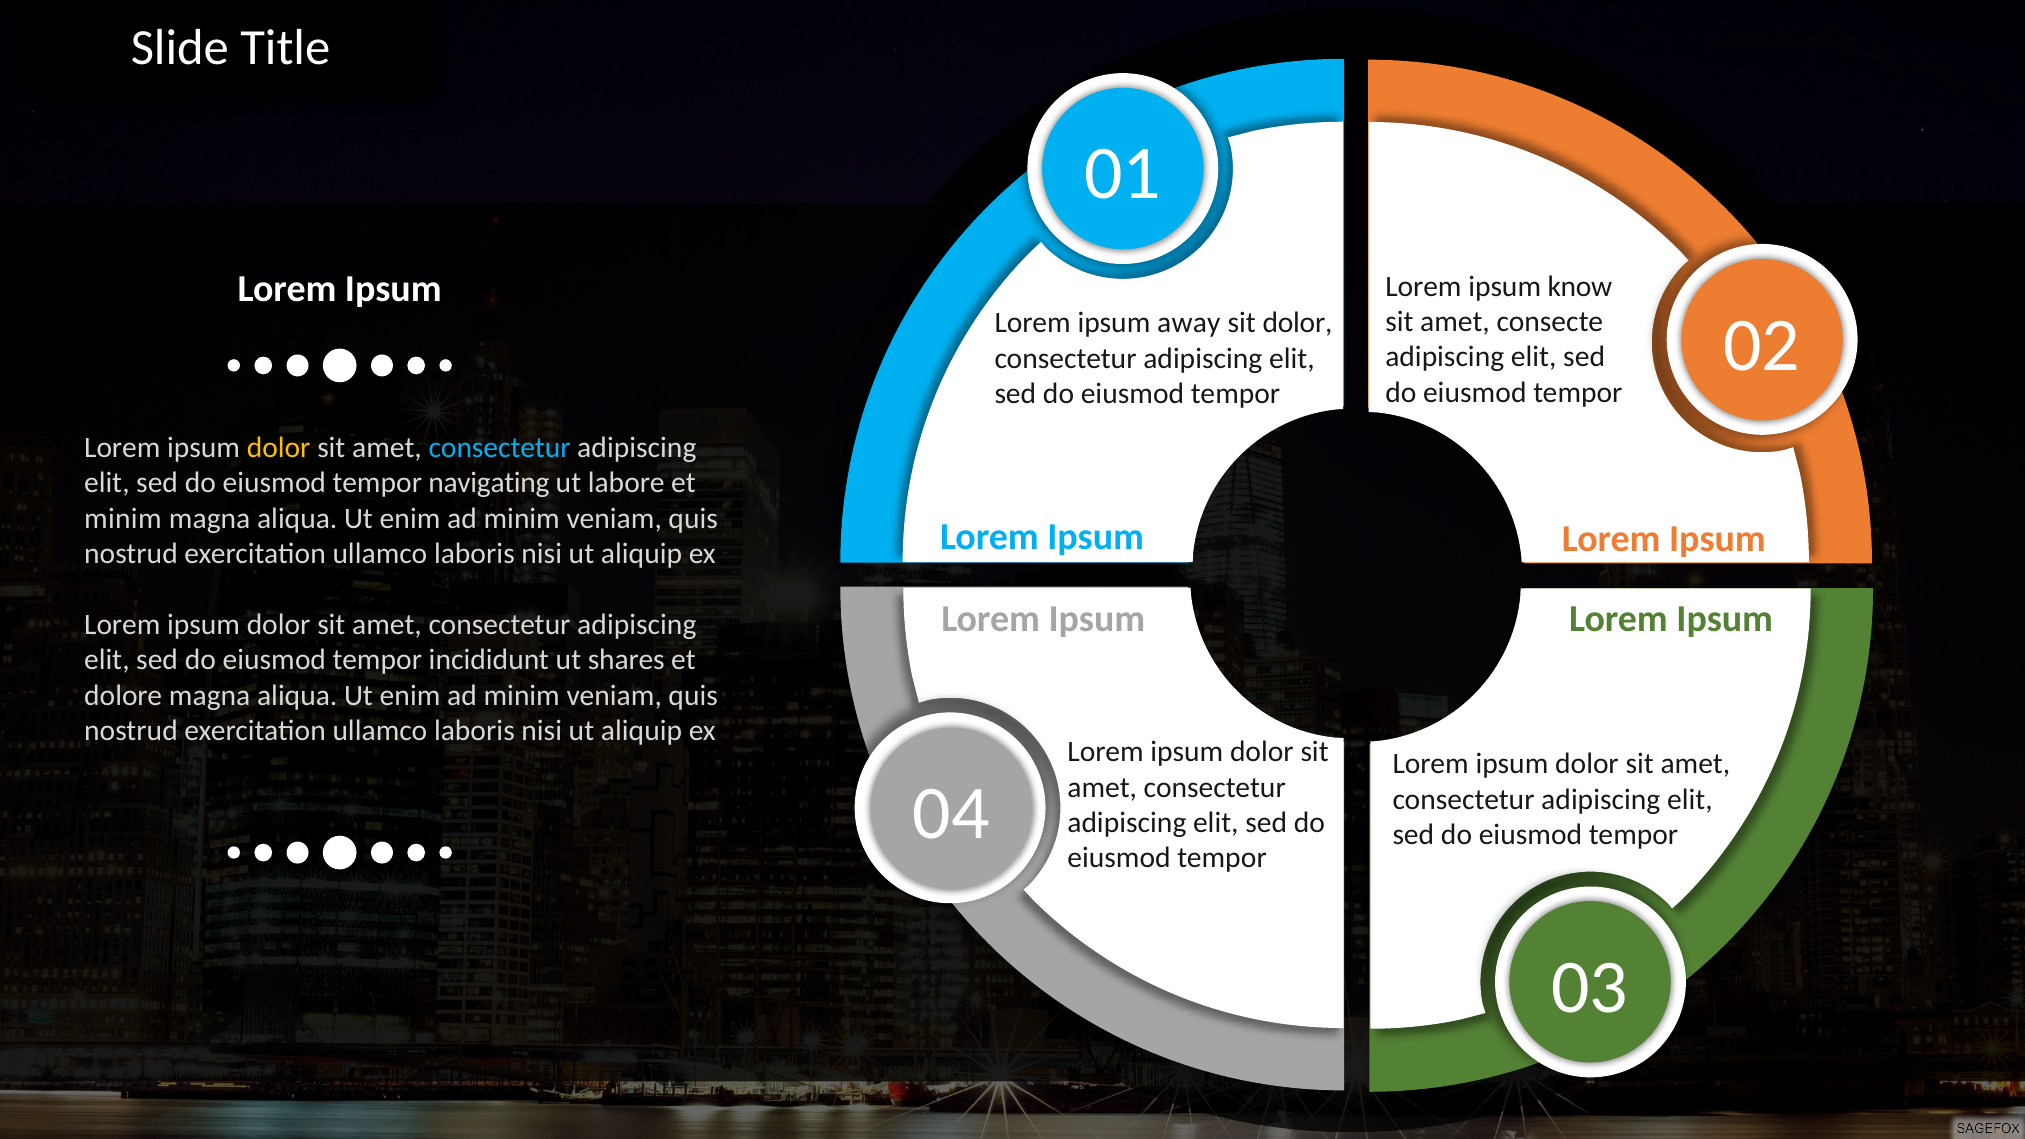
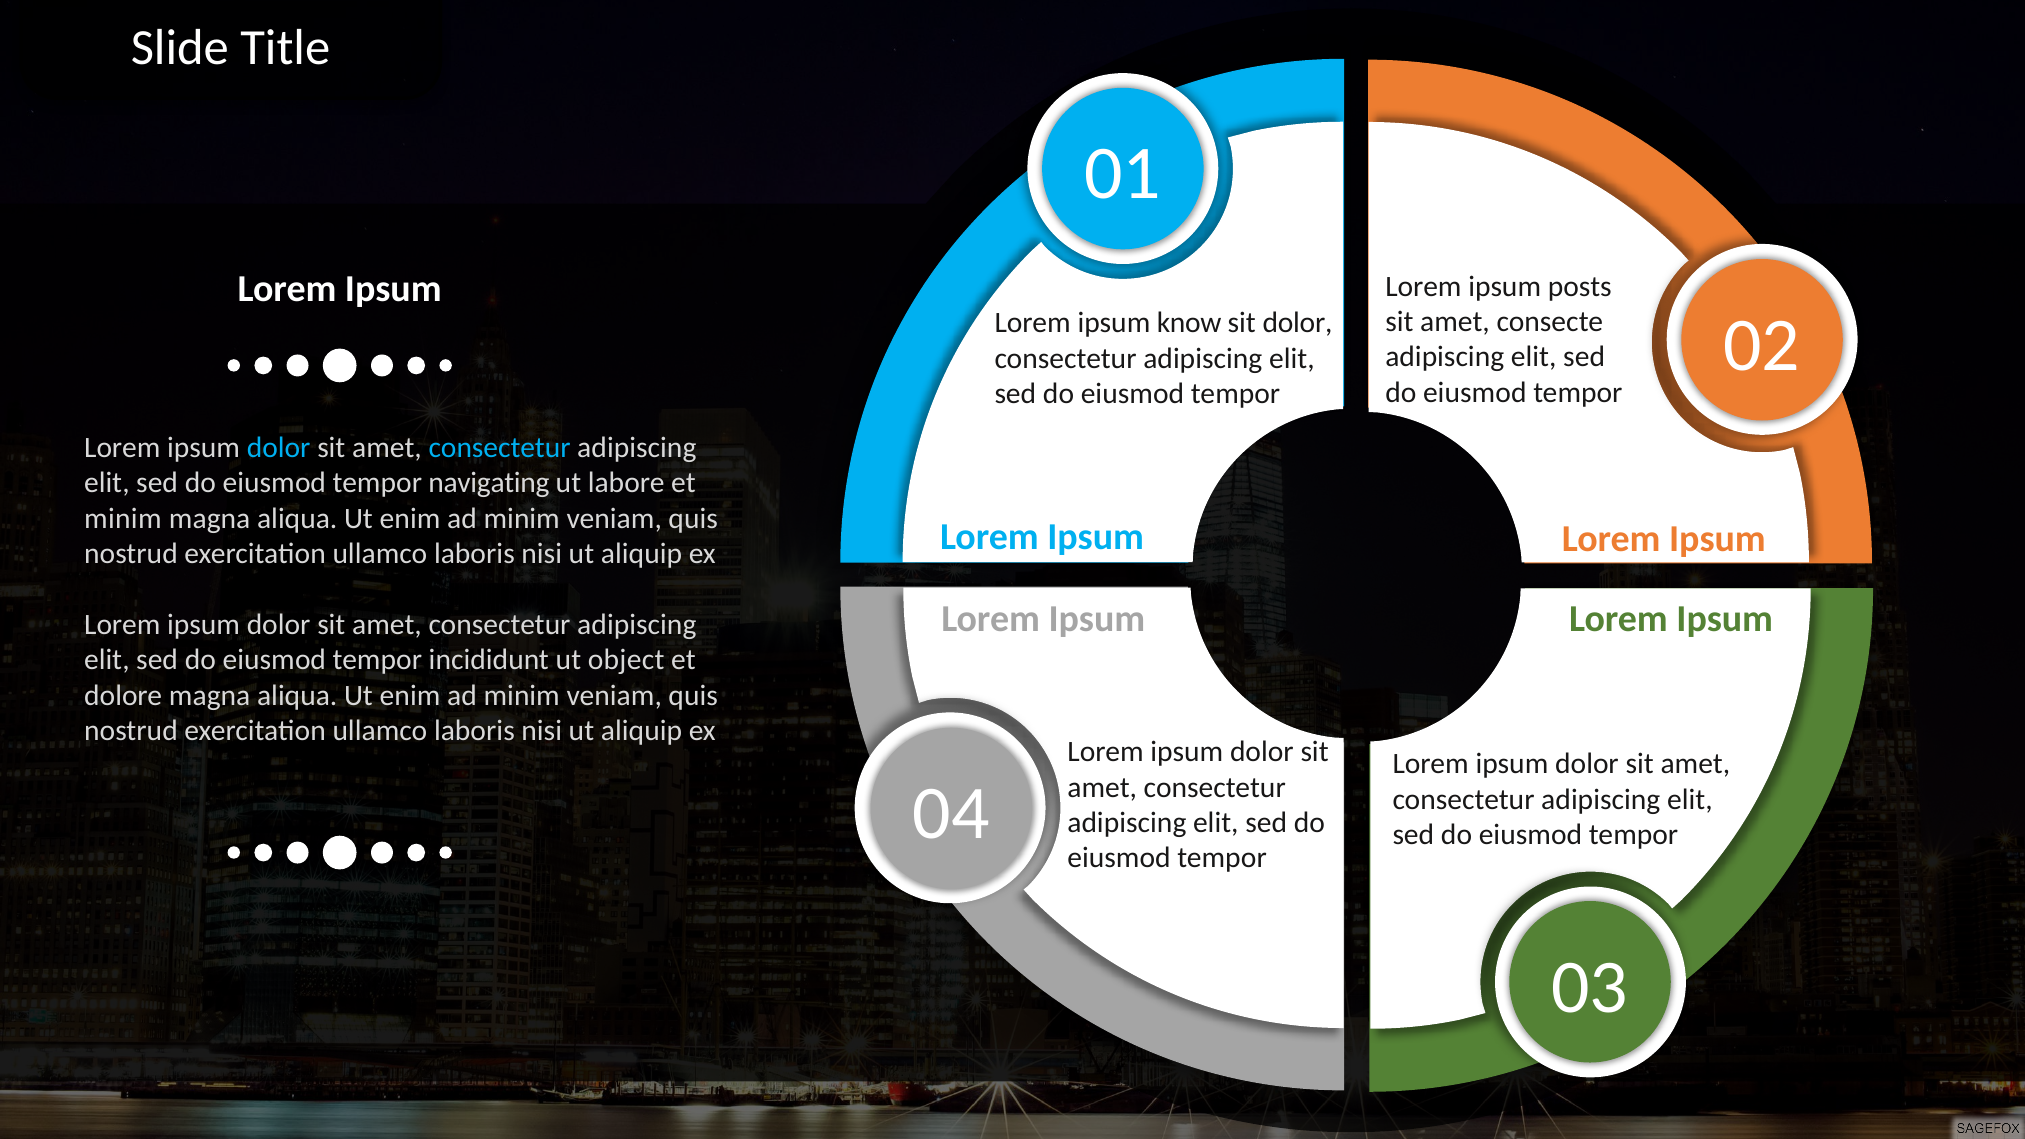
know: know -> posts
away: away -> know
dolor at (279, 447) colour: yellow -> light blue
shares: shares -> object
